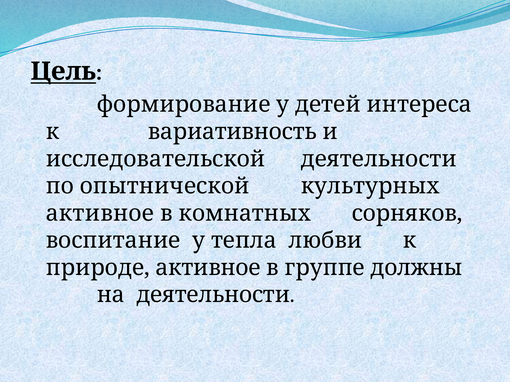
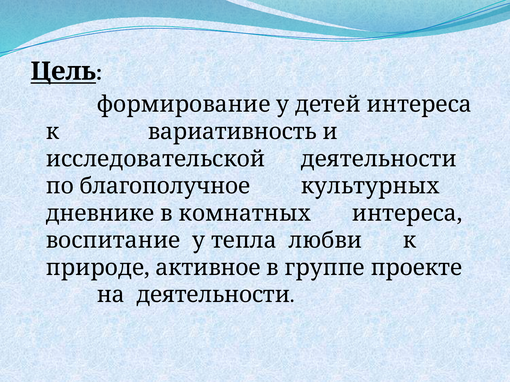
опытнической: опытнической -> благополучное
активное at (100, 214): активное -> дневнике
комнатных сорняков: сорняков -> интереса
должны: должны -> проекте
